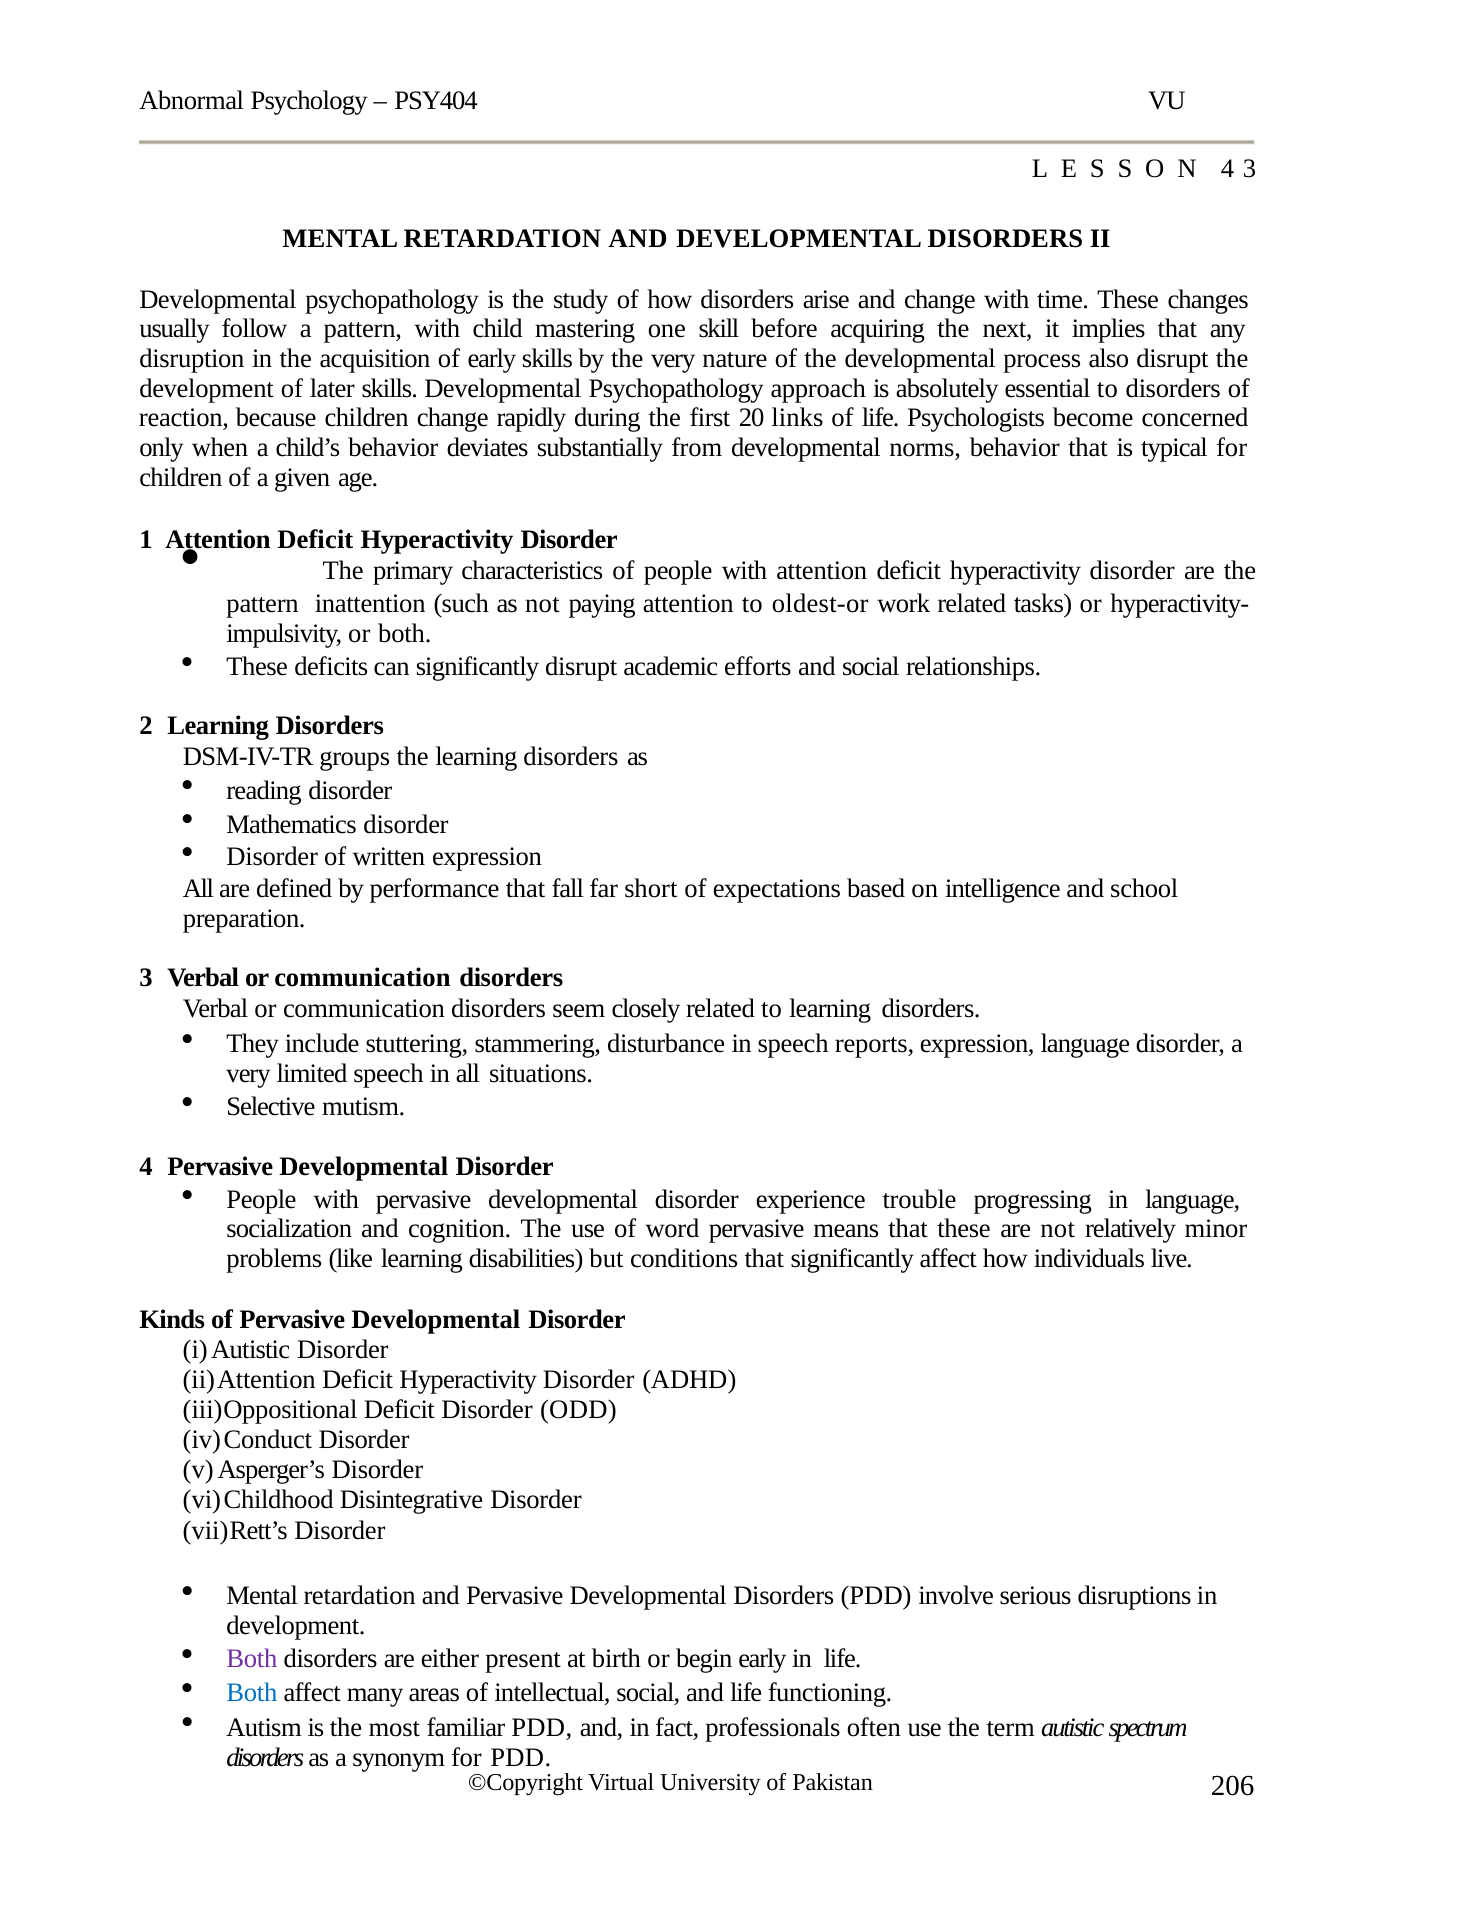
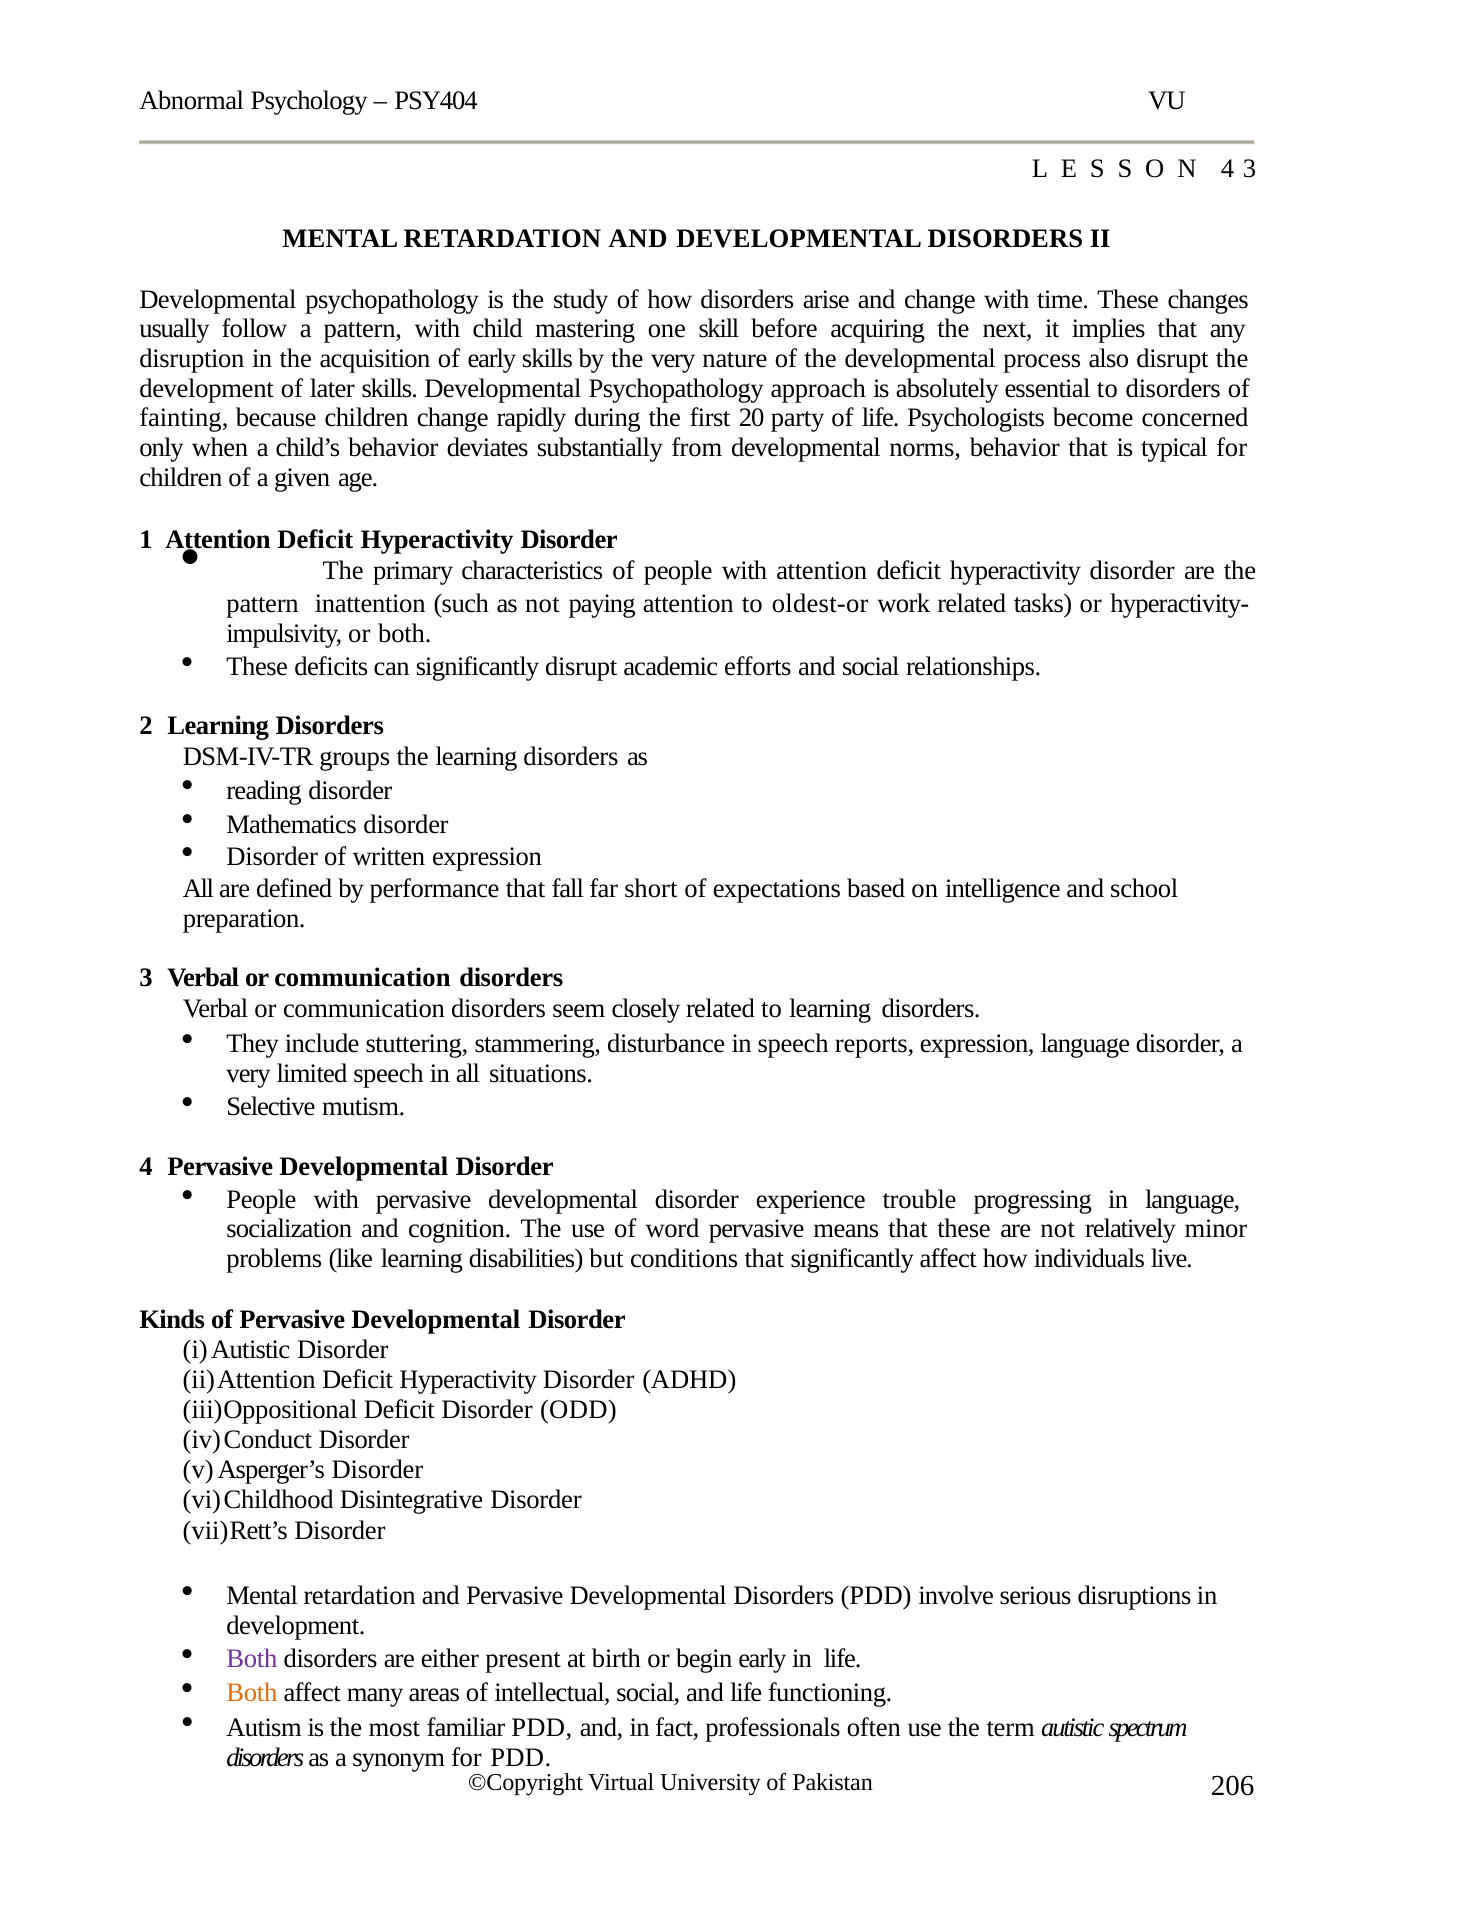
reaction: reaction -> fainting
links: links -> party
Both at (252, 1693) colour: blue -> orange
